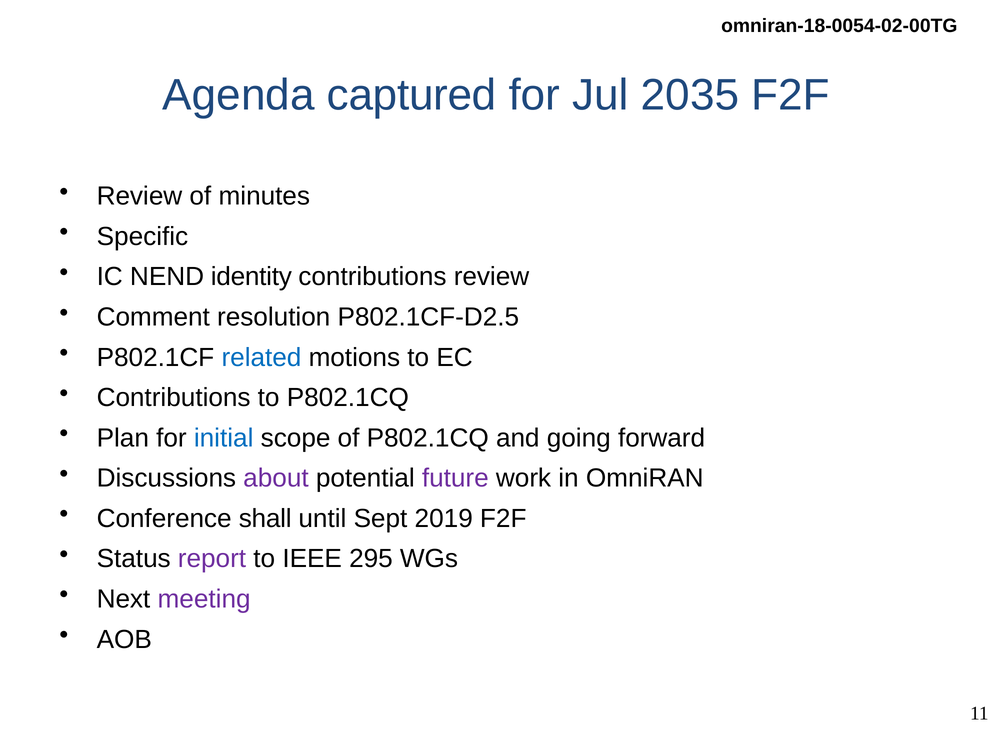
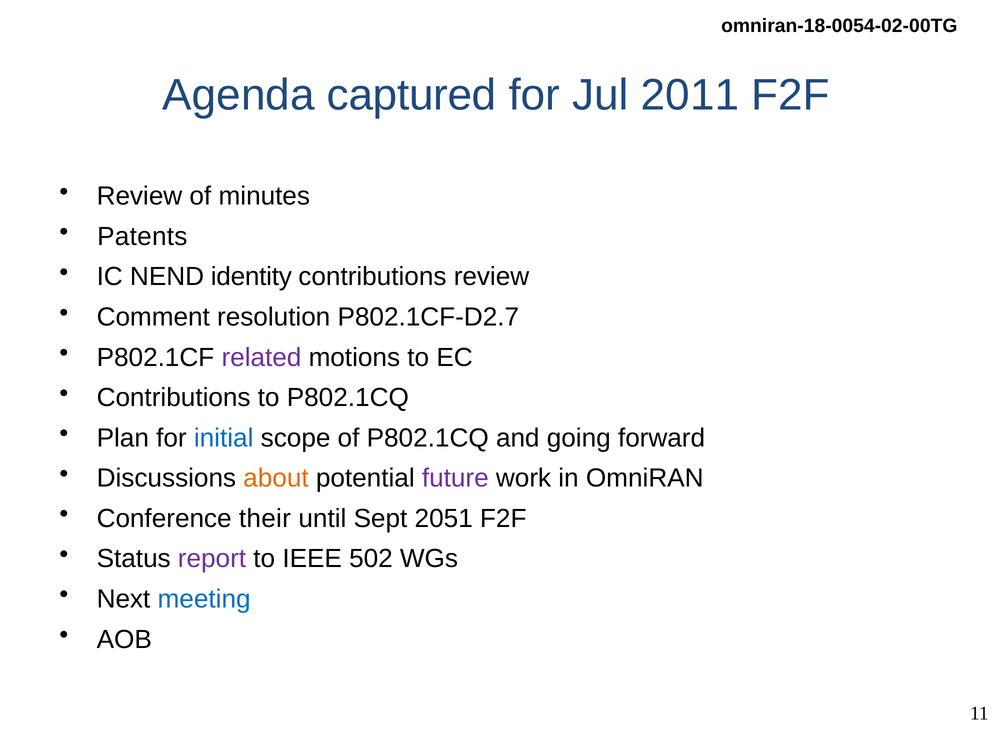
2035: 2035 -> 2011
Specific: Specific -> Patents
P802.1CF-D2.5: P802.1CF-D2.5 -> P802.1CF-D2.7
related colour: blue -> purple
about colour: purple -> orange
shall: shall -> their
2019: 2019 -> 2051
295: 295 -> 502
meeting colour: purple -> blue
